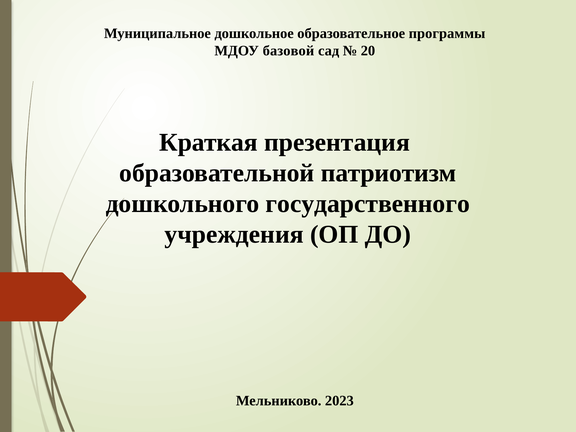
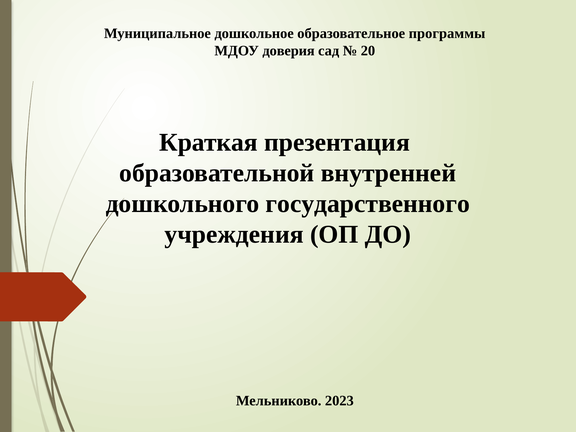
базовой: базовой -> доверия
патриотизм: патриотизм -> внутренней
